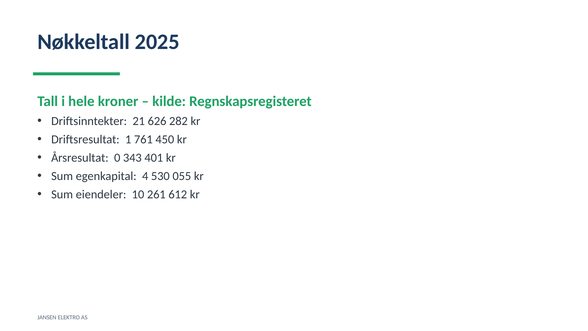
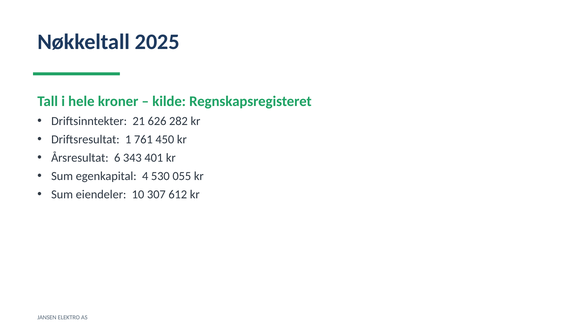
0: 0 -> 6
261: 261 -> 307
